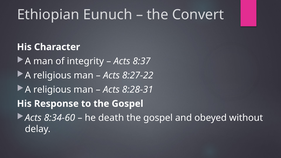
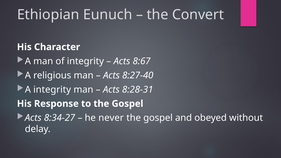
8:37: 8:37 -> 8:67
8:27-22: 8:27-22 -> 8:27-40
religious at (52, 90): religious -> integrity
8:34-60: 8:34-60 -> 8:34-27
death: death -> never
